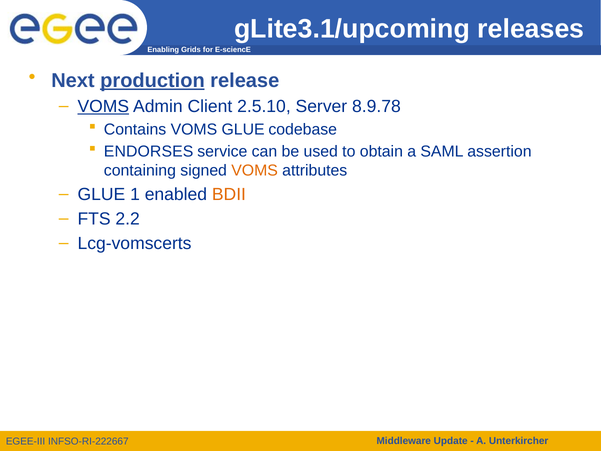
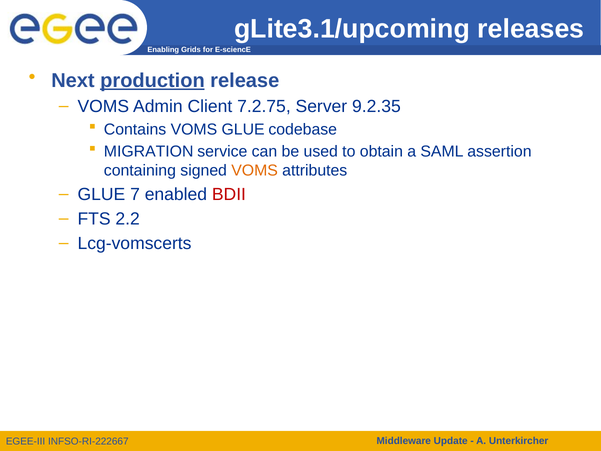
VOMS at (103, 106) underline: present -> none
2.5.10: 2.5.10 -> 7.2.75
8.9.78: 8.9.78 -> 9.2.35
ENDORSES: ENDORSES -> MIGRATION
1: 1 -> 7
BDII colour: orange -> red
